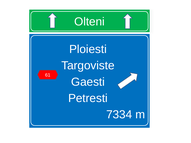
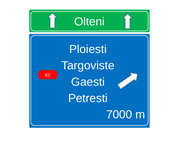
7334: 7334 -> 7000
